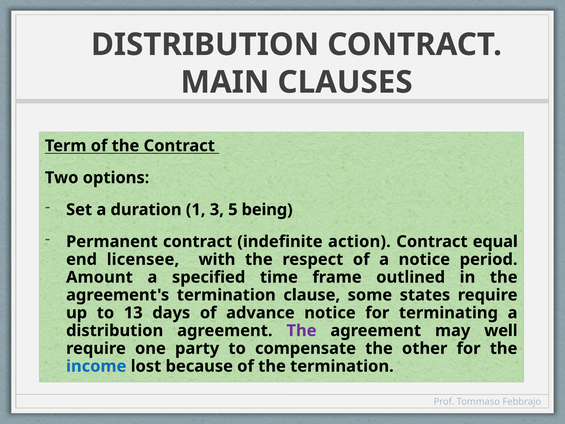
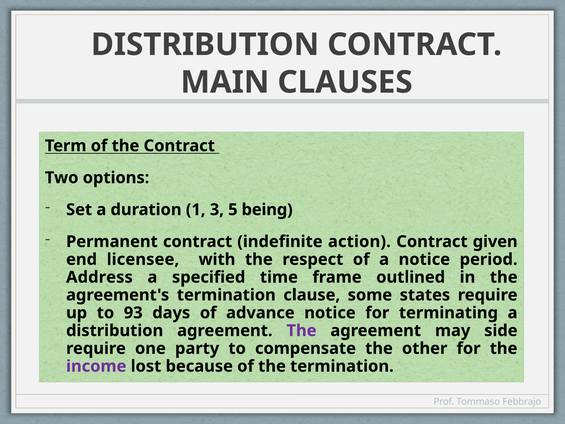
equal: equal -> given
Amount: Amount -> Address
13: 13 -> 93
well: well -> side
income colour: blue -> purple
